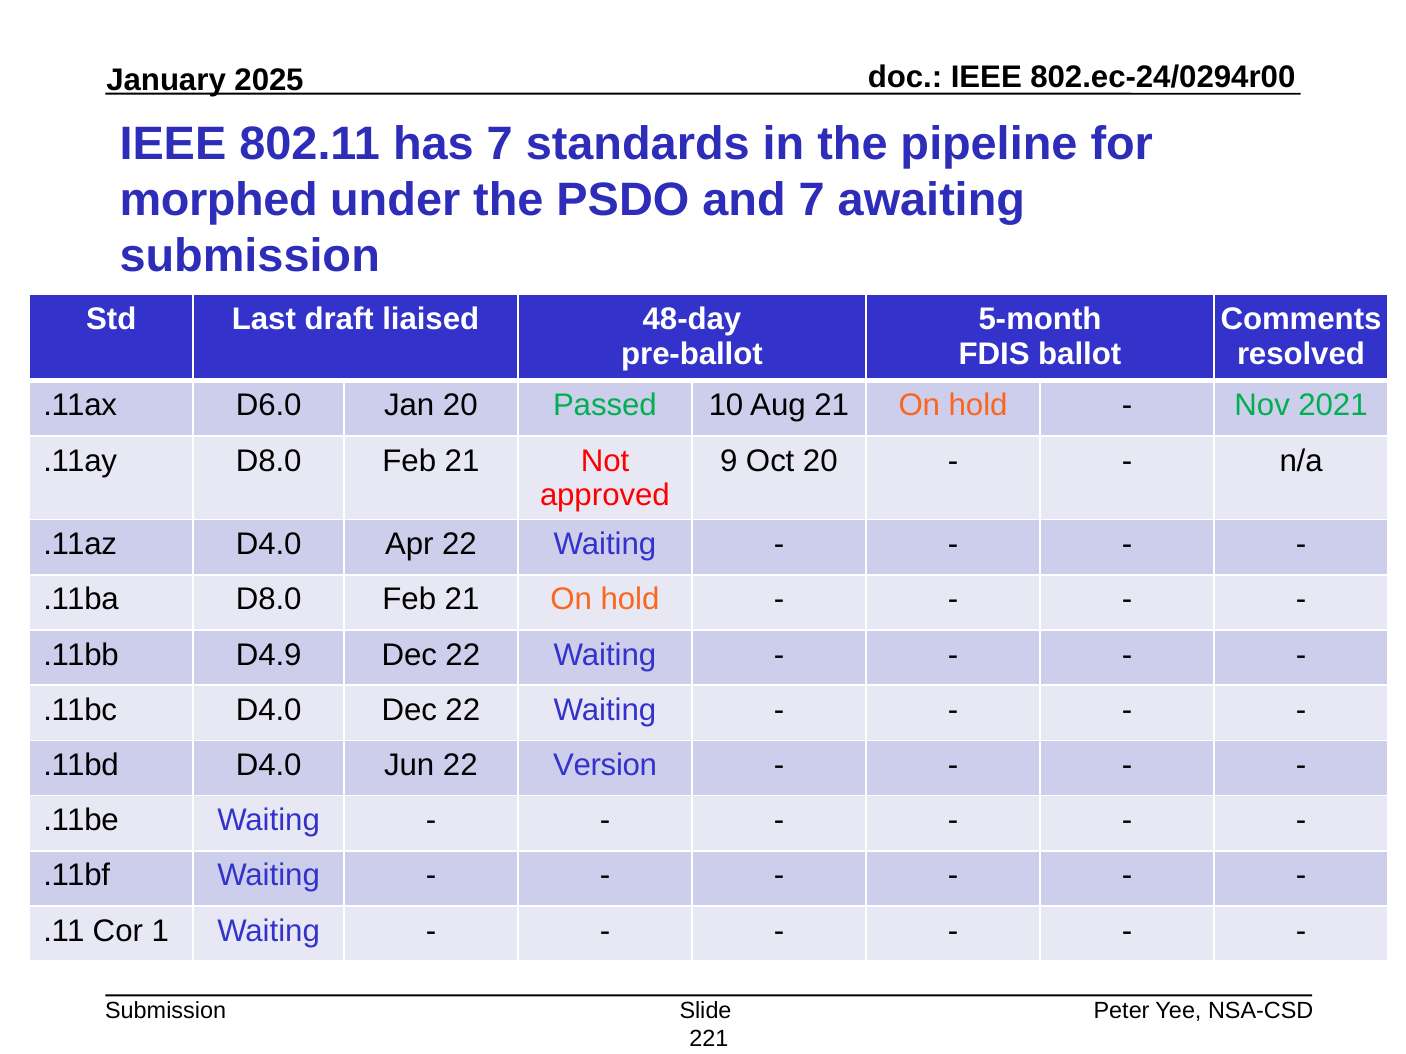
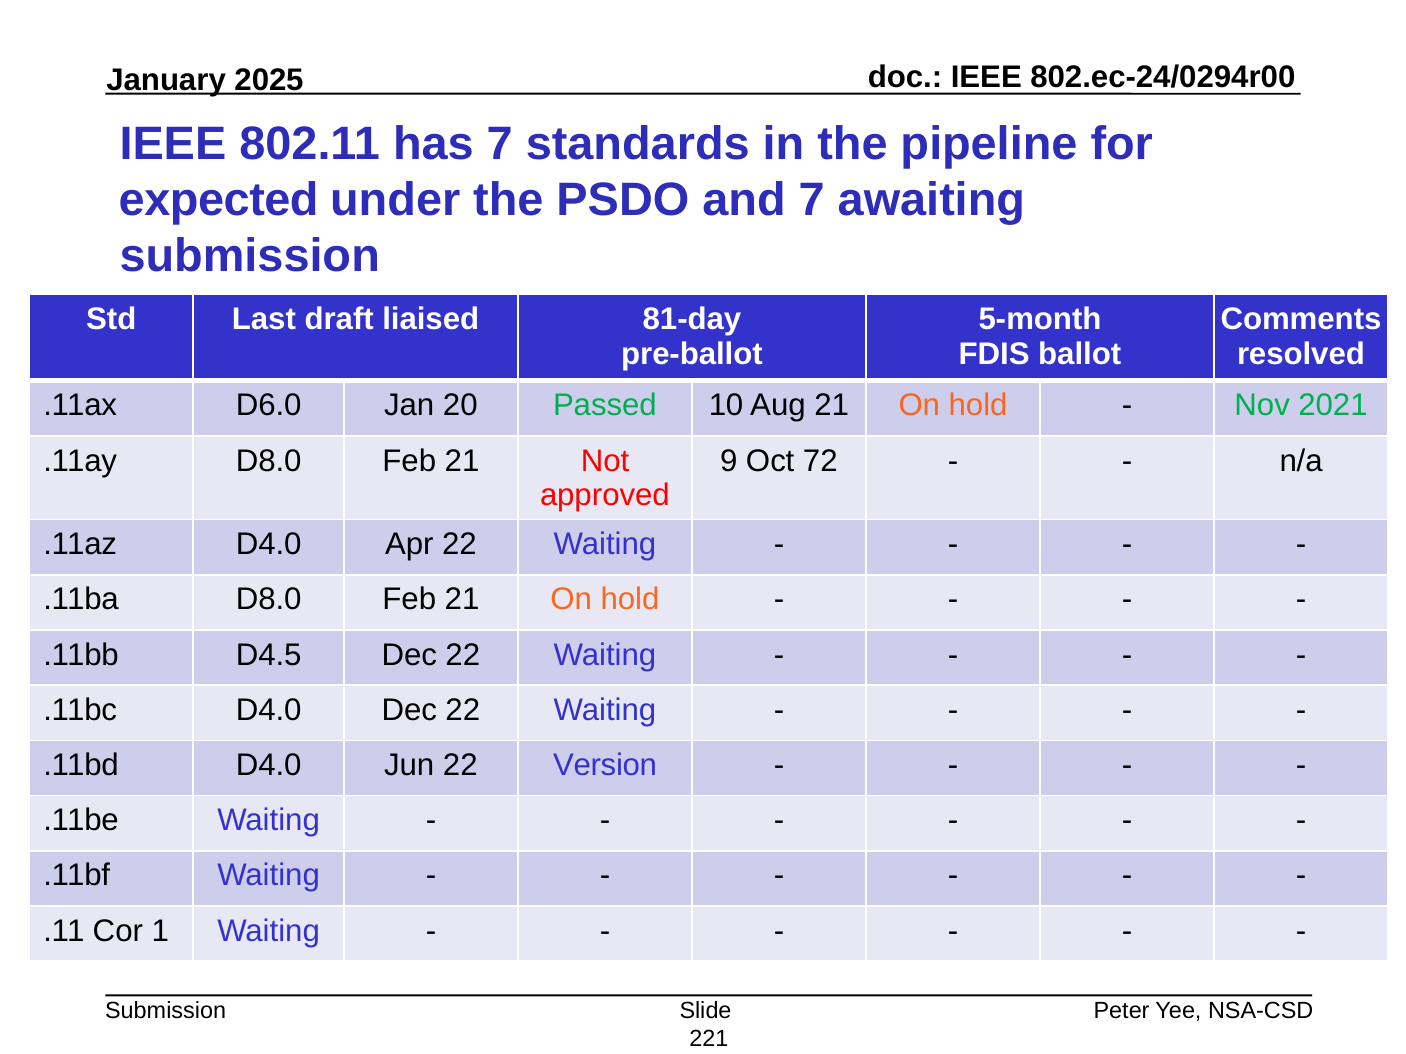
morphed: morphed -> expected
48-day: 48-day -> 81-day
Oct 20: 20 -> 72
D4.9: D4.9 -> D4.5
